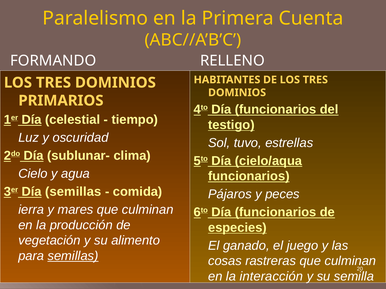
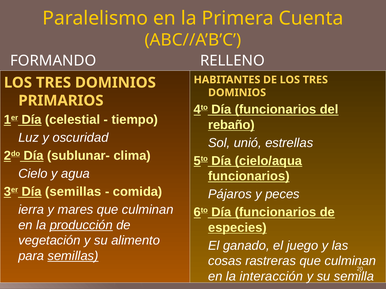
testigo: testigo -> rebaño
tuvo: tuvo -> unió
producción underline: none -> present
